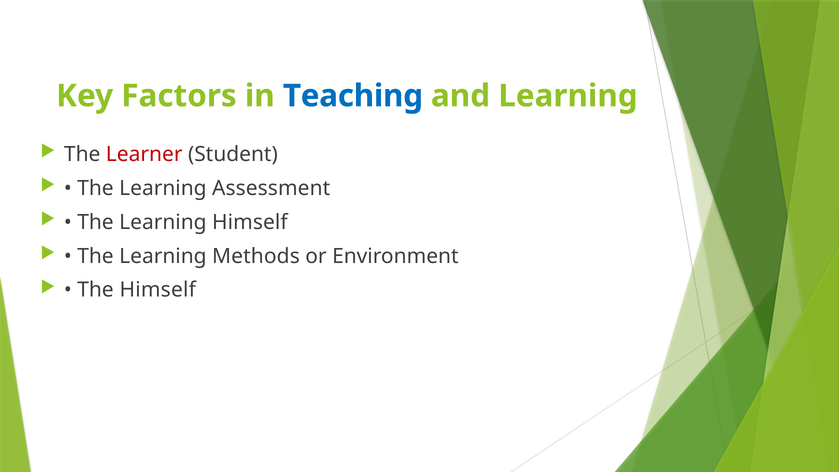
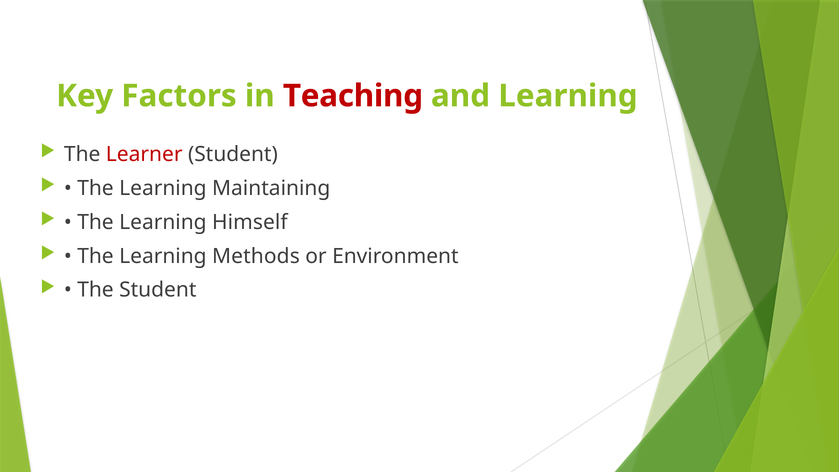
Teaching colour: blue -> red
Assessment: Assessment -> Maintaining
The Himself: Himself -> Student
